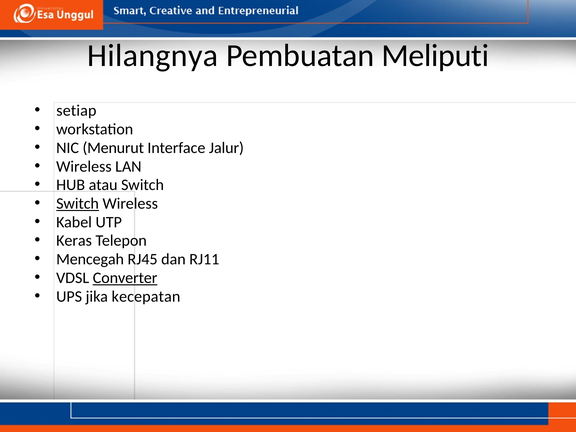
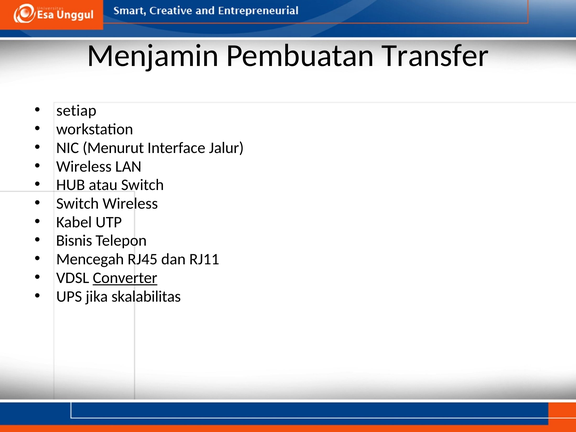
Hilangnya: Hilangnya -> Menjamin
Meliputi: Meliputi -> Transfer
Switch at (78, 204) underline: present -> none
Keras: Keras -> Bisnis
kecepatan: kecepatan -> skalabilitas
